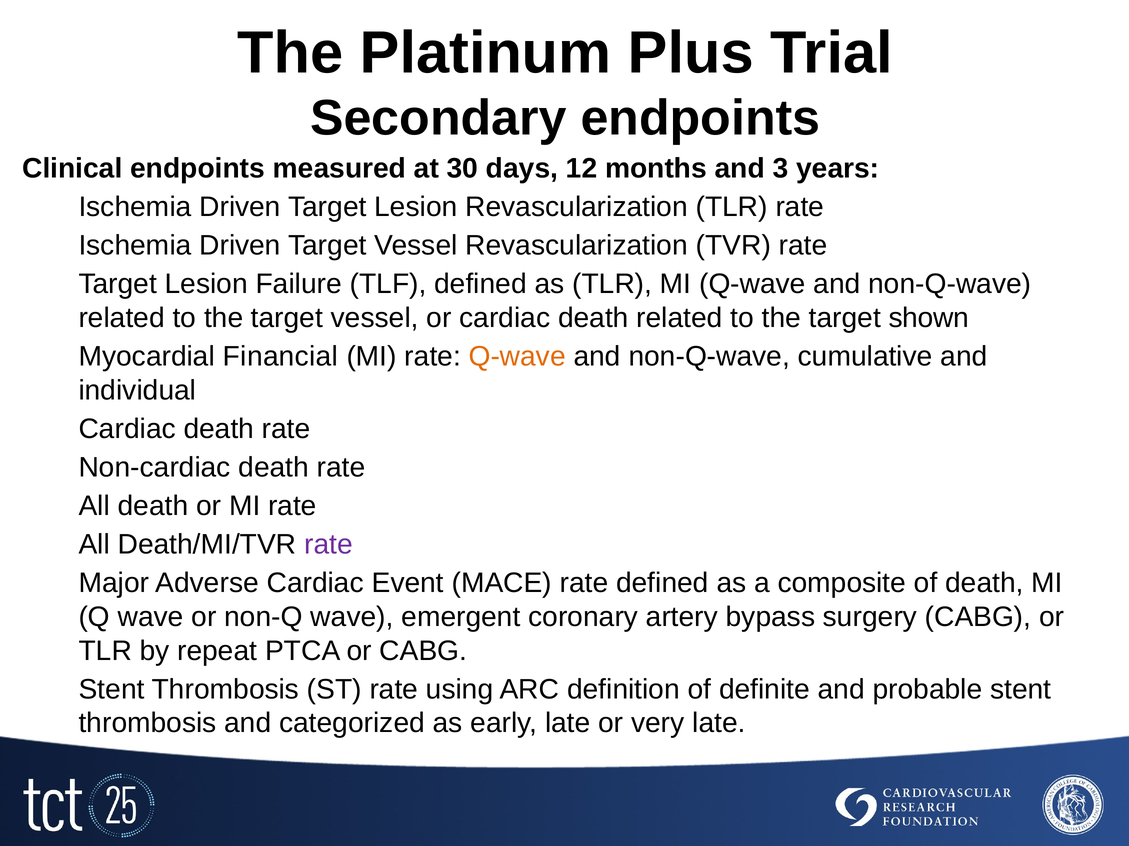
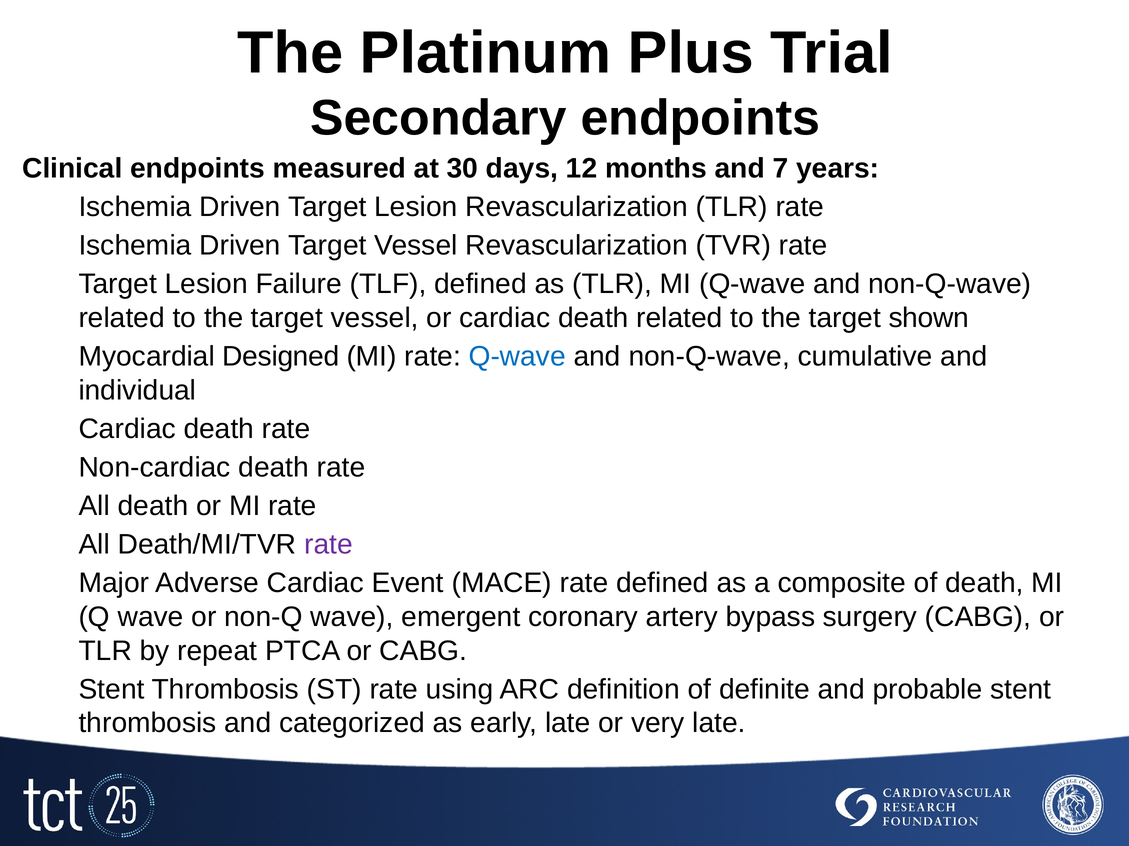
3: 3 -> 7
Financial: Financial -> Designed
Q-wave at (517, 357) colour: orange -> blue
